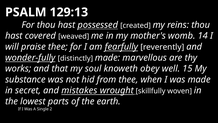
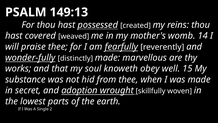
129:13: 129:13 -> 149:13
mistakes: mistakes -> adoption
